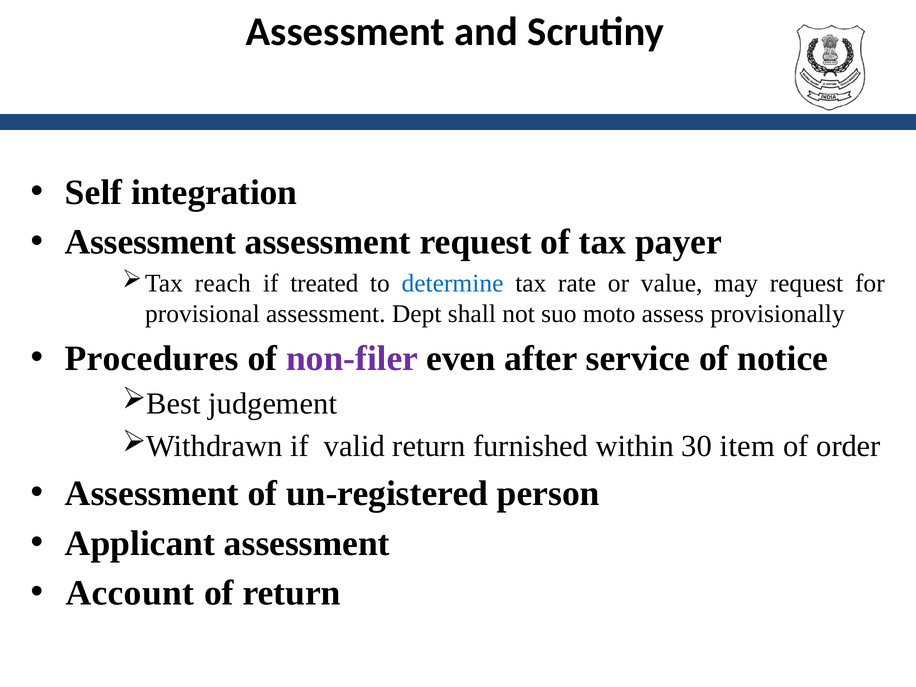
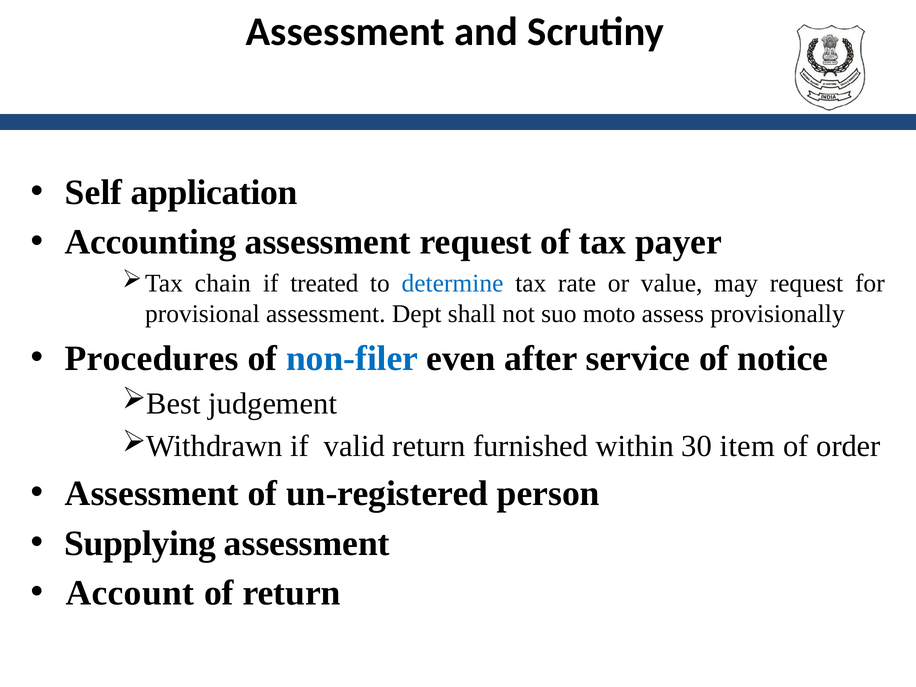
integration: integration -> application
Assessment at (151, 242): Assessment -> Accounting
reach: reach -> chain
non-filer colour: purple -> blue
Applicant: Applicant -> Supplying
